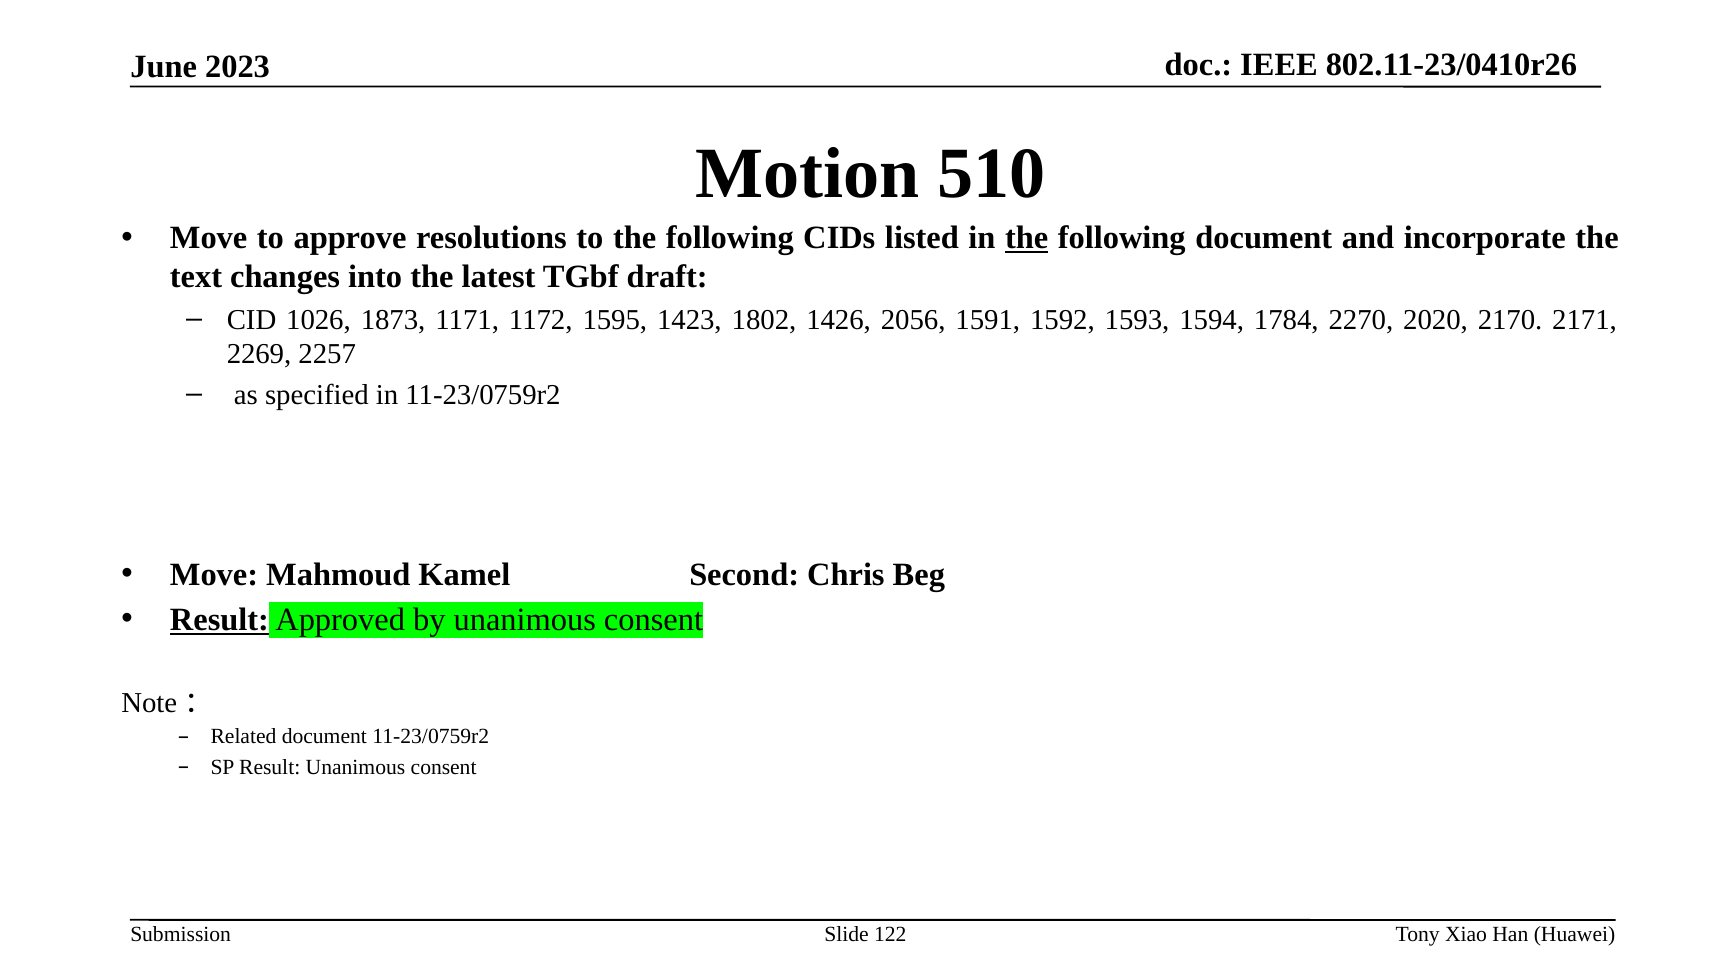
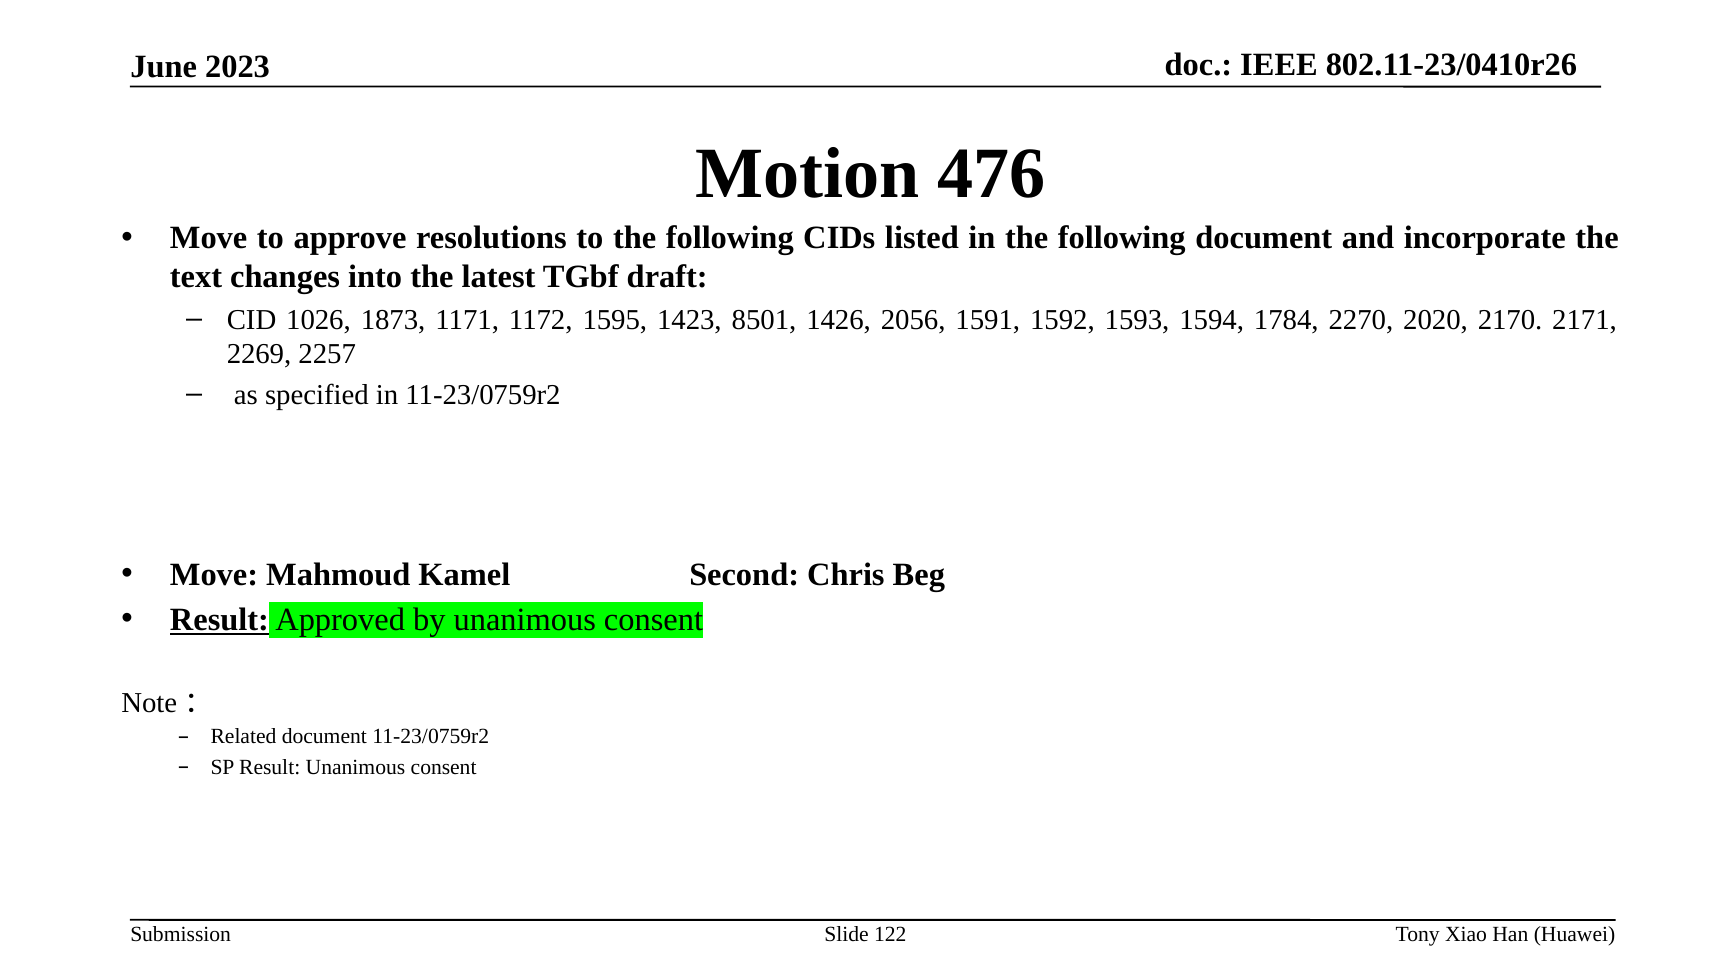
510: 510 -> 476
the at (1027, 238) underline: present -> none
1802: 1802 -> 8501
